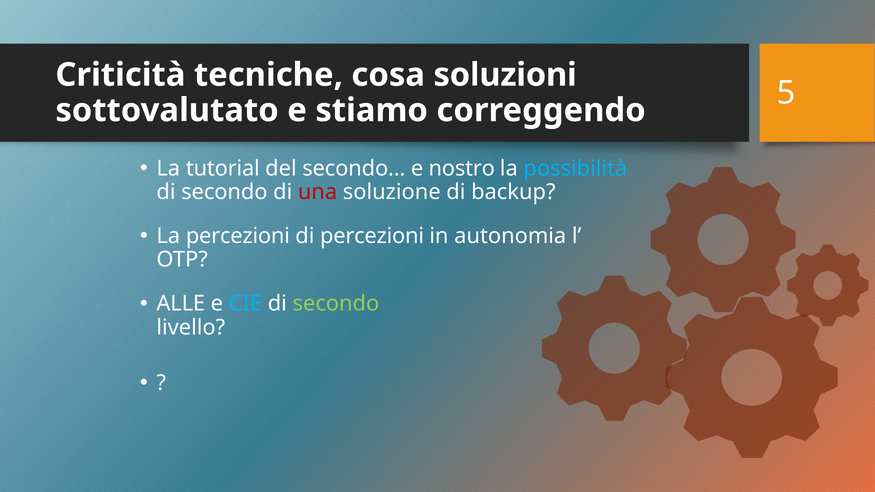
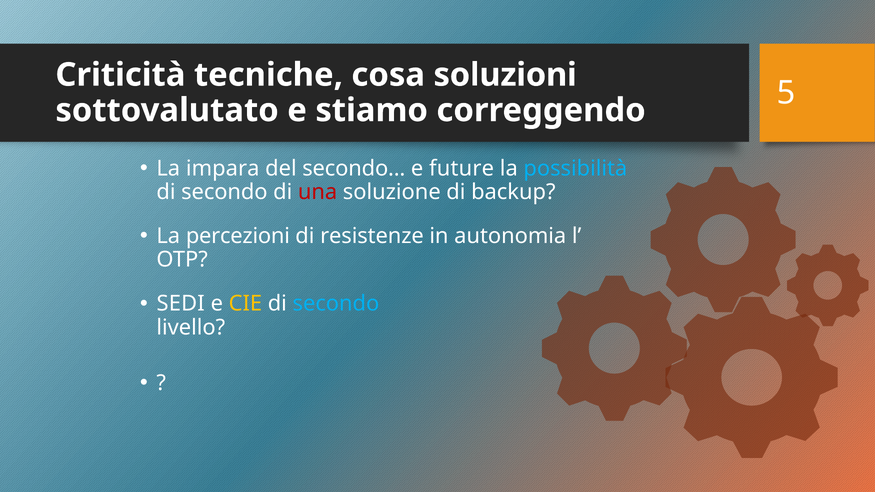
tutorial: tutorial -> impara
nostro: nostro -> future
di percezioni: percezioni -> resistenze
ALLE: ALLE -> SEDI
CIE colour: light blue -> yellow
secondo at (336, 304) colour: light green -> light blue
